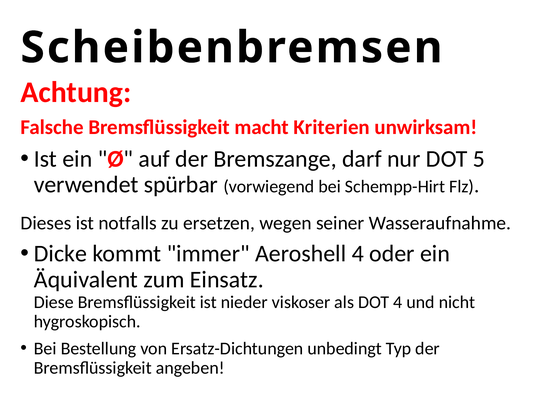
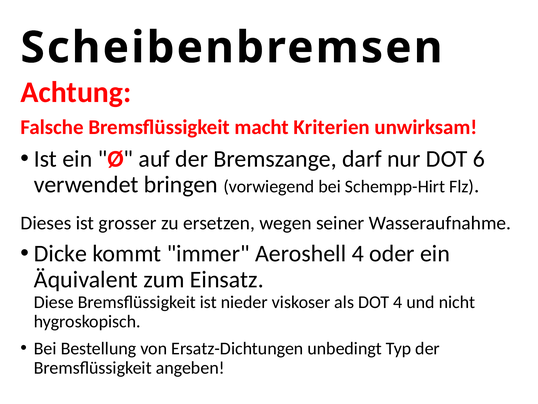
5: 5 -> 6
spürbar: spürbar -> bringen
notfalls: notfalls -> grosser
